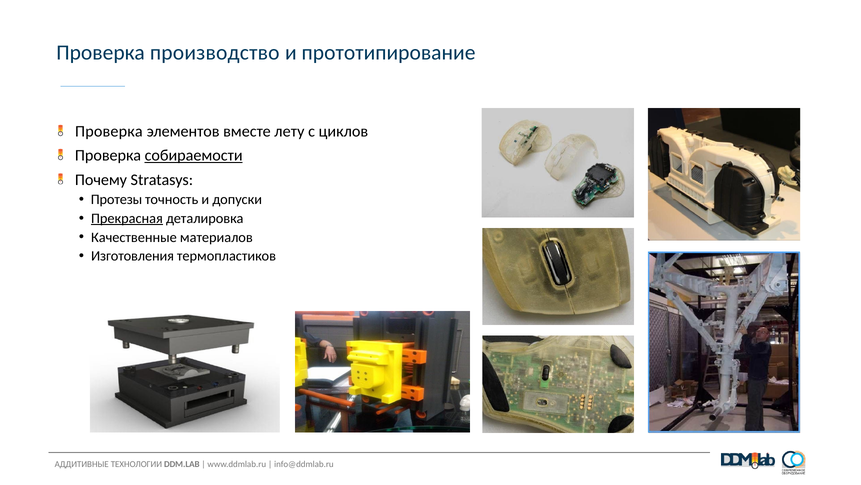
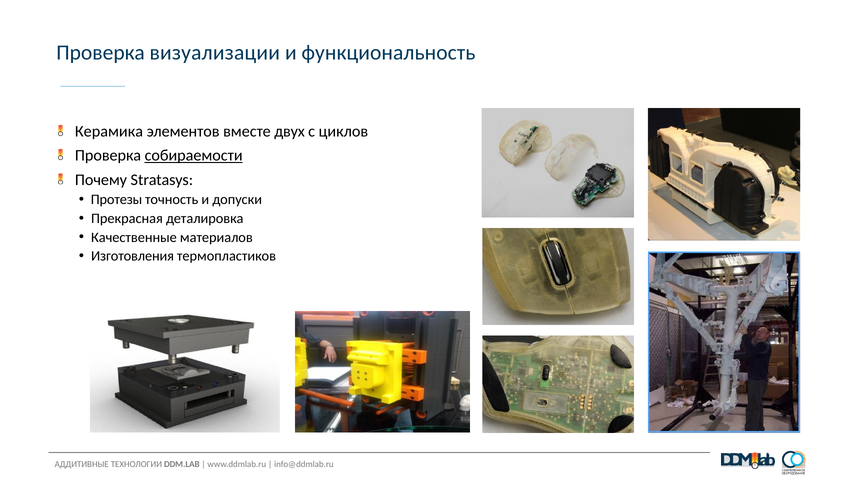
производство: производство -> визуализации
прототипирование: прототипирование -> функциональность
Проверка at (109, 131): Проверка -> Керамика
лету: лету -> двух
Прекрасная underline: present -> none
